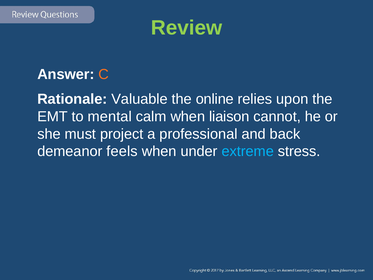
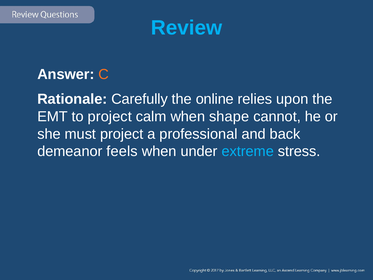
Review colour: light green -> light blue
Valuable: Valuable -> Carefully
to mental: mental -> project
liaison: liaison -> shape
